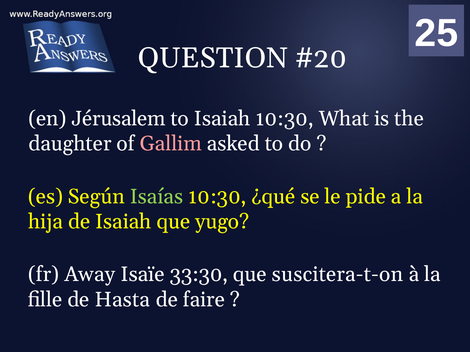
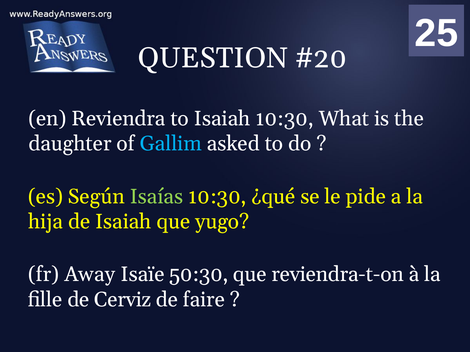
Jérusalem: Jérusalem -> Reviendra
Gallim colour: pink -> light blue
33:30: 33:30 -> 50:30
suscitera-t-on: suscitera-t-on -> reviendra-t-on
Hasta: Hasta -> Cerviz
